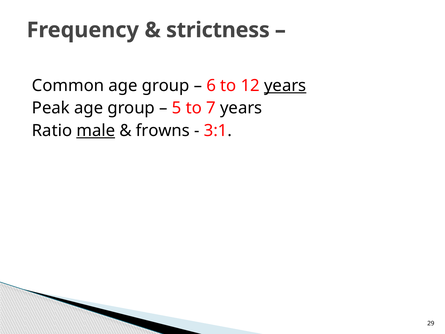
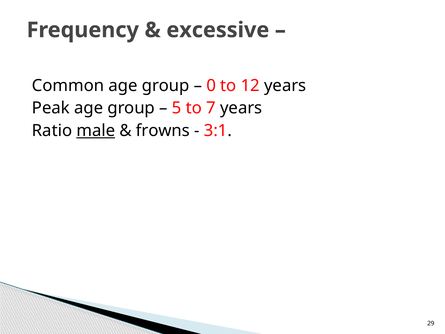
strictness: strictness -> excessive
6: 6 -> 0
years at (285, 85) underline: present -> none
